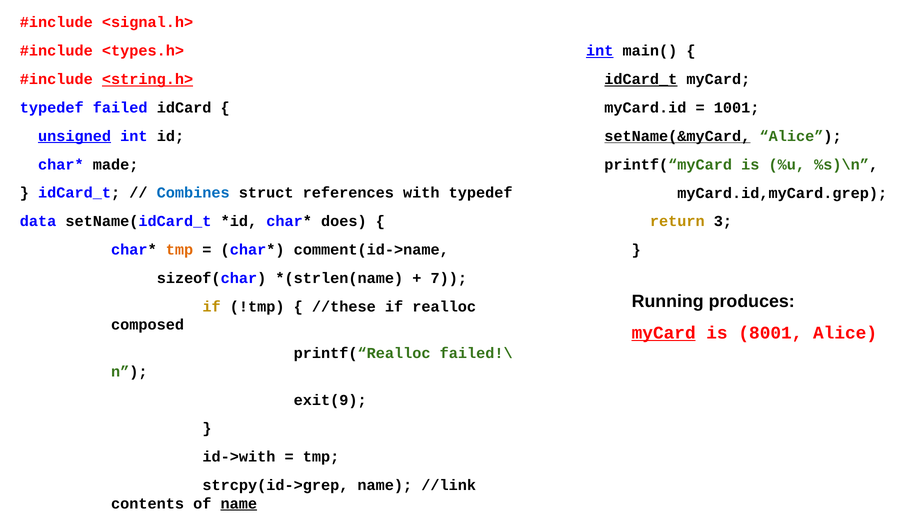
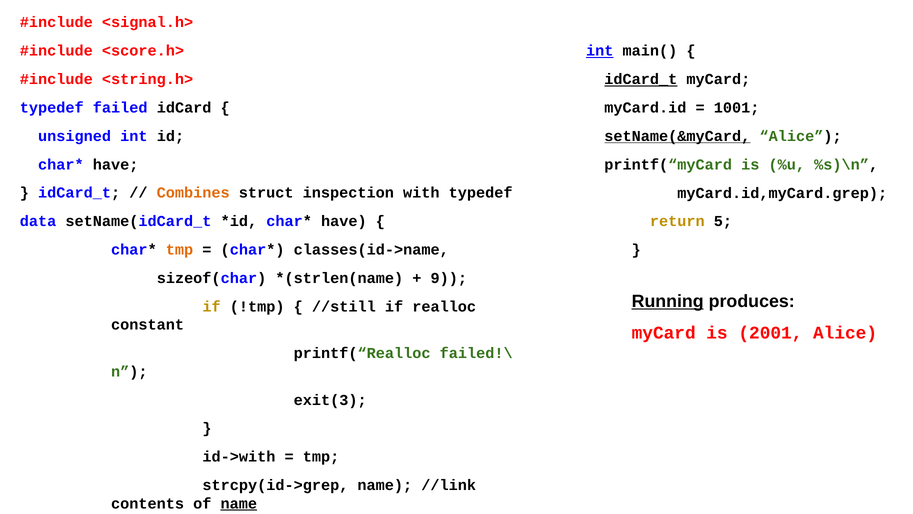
<types.h>: <types.h> -> <score.h>
<string.h> underline: present -> none
unsigned underline: present -> none
made at (116, 164): made -> have
Combines colour: blue -> orange
references: references -> inspection
does at (344, 221): does -> have
3: 3 -> 5
comment(id->name: comment(id->name -> classes(id->name
7: 7 -> 9
Running underline: none -> present
//these: //these -> //still
composed: composed -> constant
myCard at (664, 333) underline: present -> none
8001: 8001 -> 2001
exit(9: exit(9 -> exit(3
